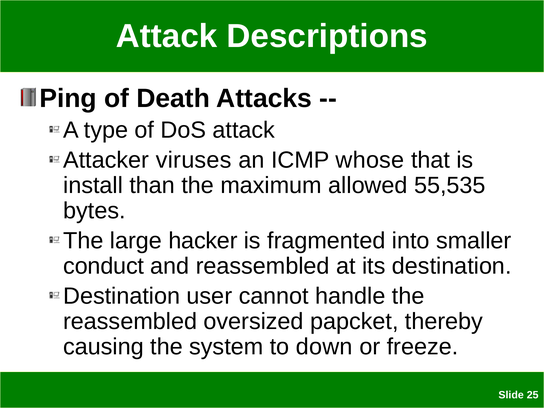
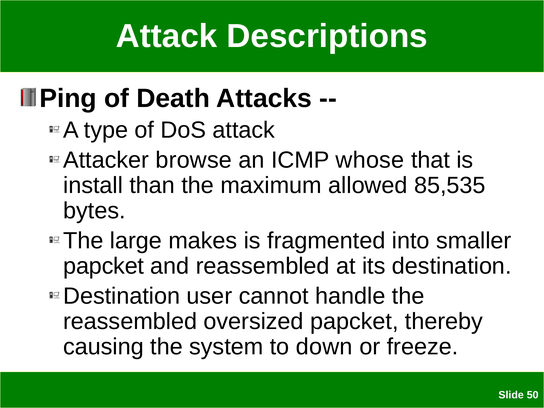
viruses: viruses -> browse
55,535: 55,535 -> 85,535
hacker: hacker -> makes
conduct at (104, 266): conduct -> papcket
25: 25 -> 50
